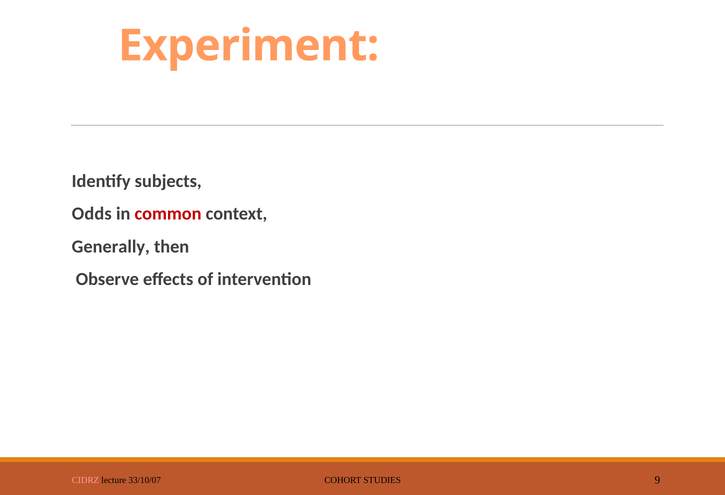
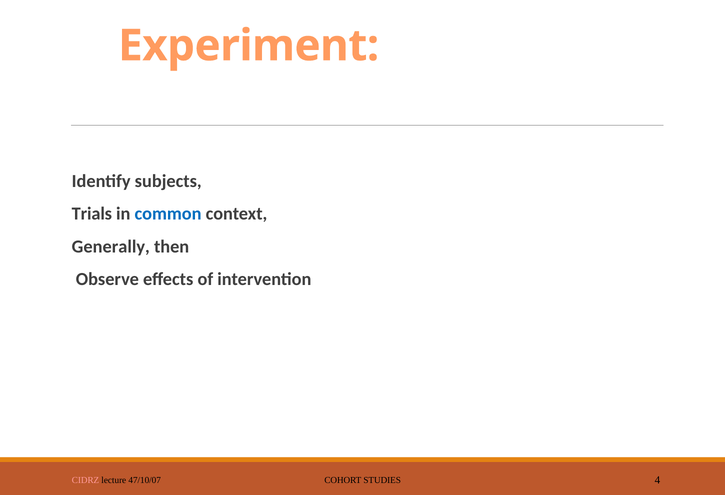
Odds: Odds -> Trials
common colour: red -> blue
33/10/07: 33/10/07 -> 47/10/07
9: 9 -> 4
